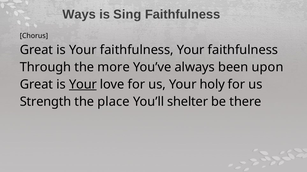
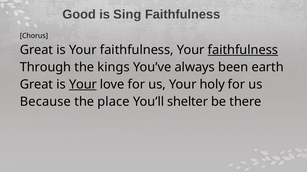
Ways: Ways -> Good
faithfulness at (243, 50) underline: none -> present
more: more -> kings
upon: upon -> earth
Strength: Strength -> Because
